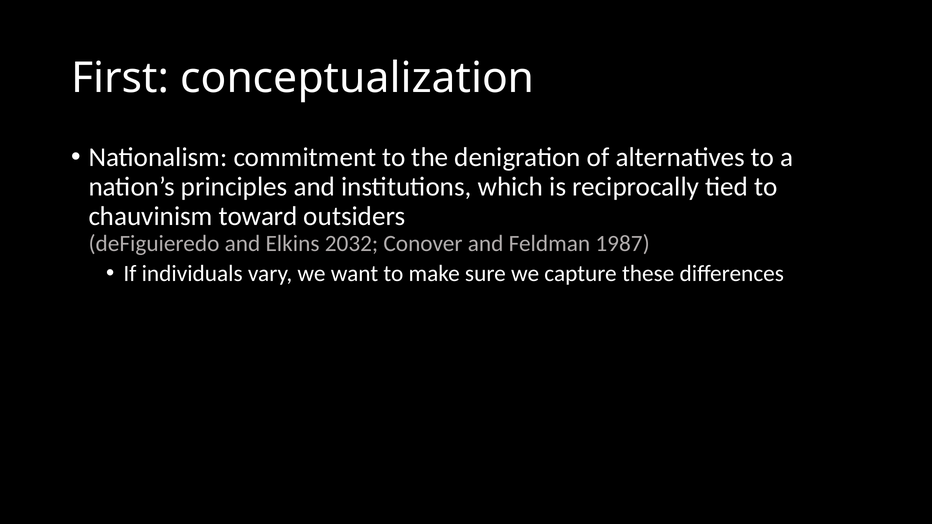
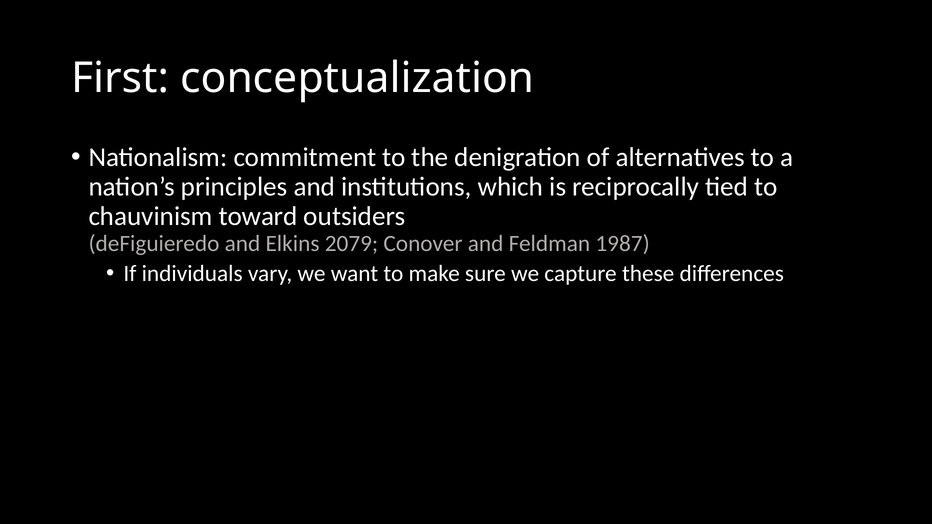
2032: 2032 -> 2079
